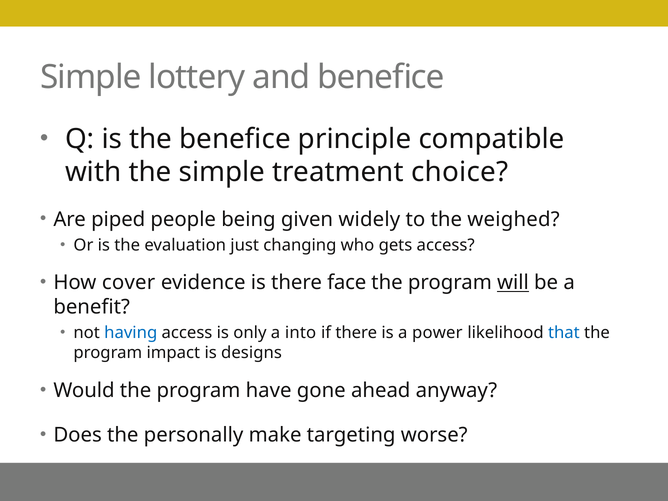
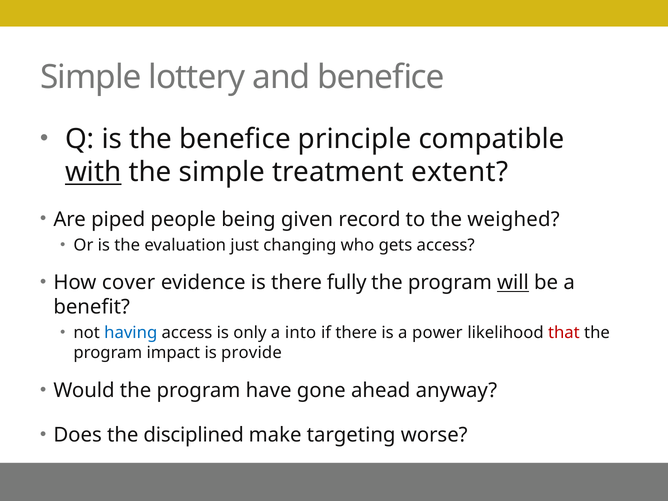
with underline: none -> present
choice: choice -> extent
widely: widely -> record
face: face -> fully
that colour: blue -> red
designs: designs -> provide
personally: personally -> disciplined
